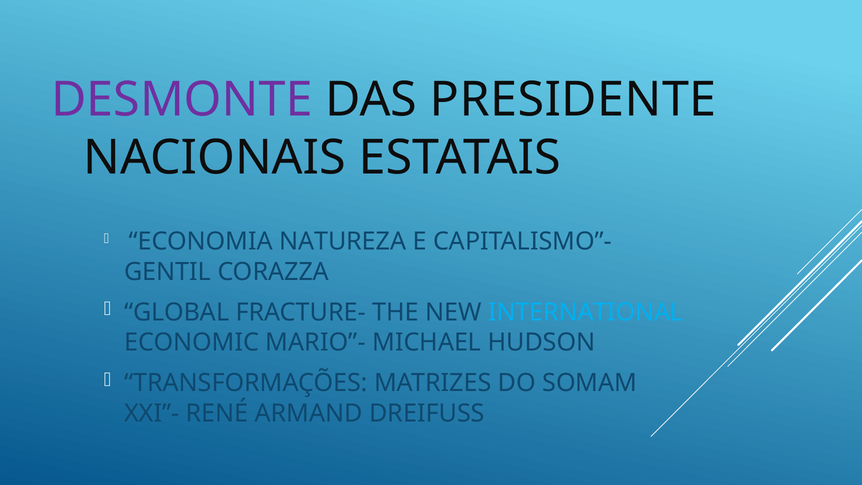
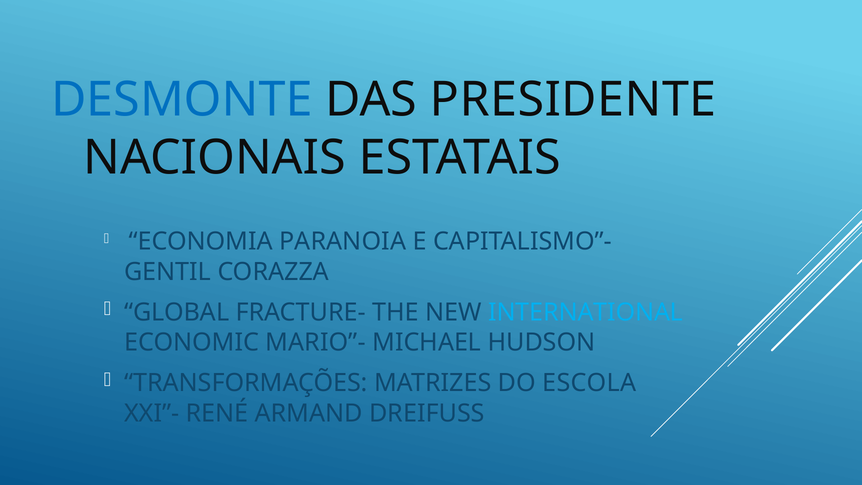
DESMONTE colour: purple -> blue
NATUREZA: NATUREZA -> PARANOIA
SOMAM: SOMAM -> ESCOLA
